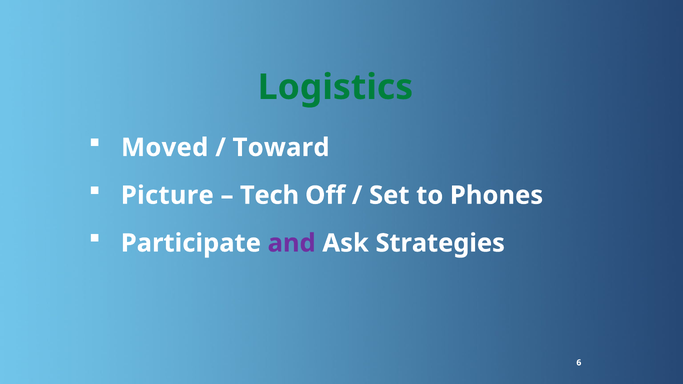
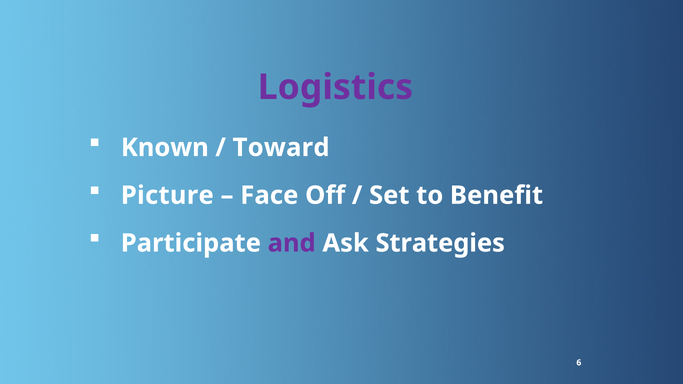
Logistics colour: green -> purple
Moved: Moved -> Known
Tech: Tech -> Face
Phones: Phones -> Benefit
